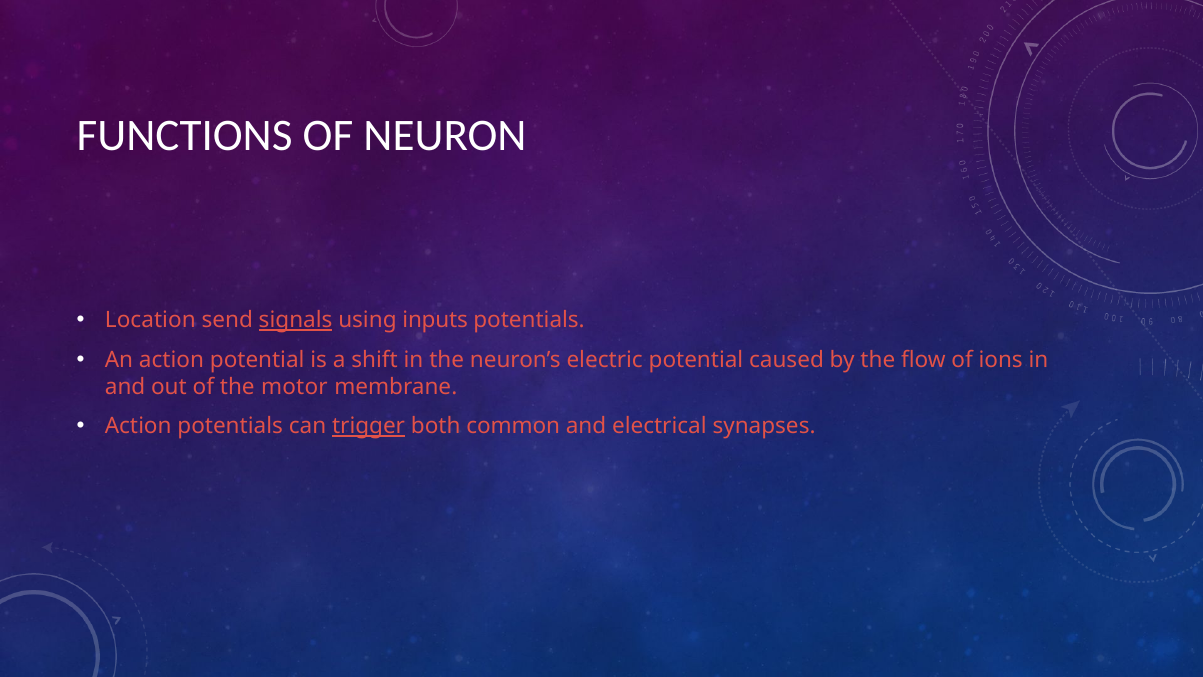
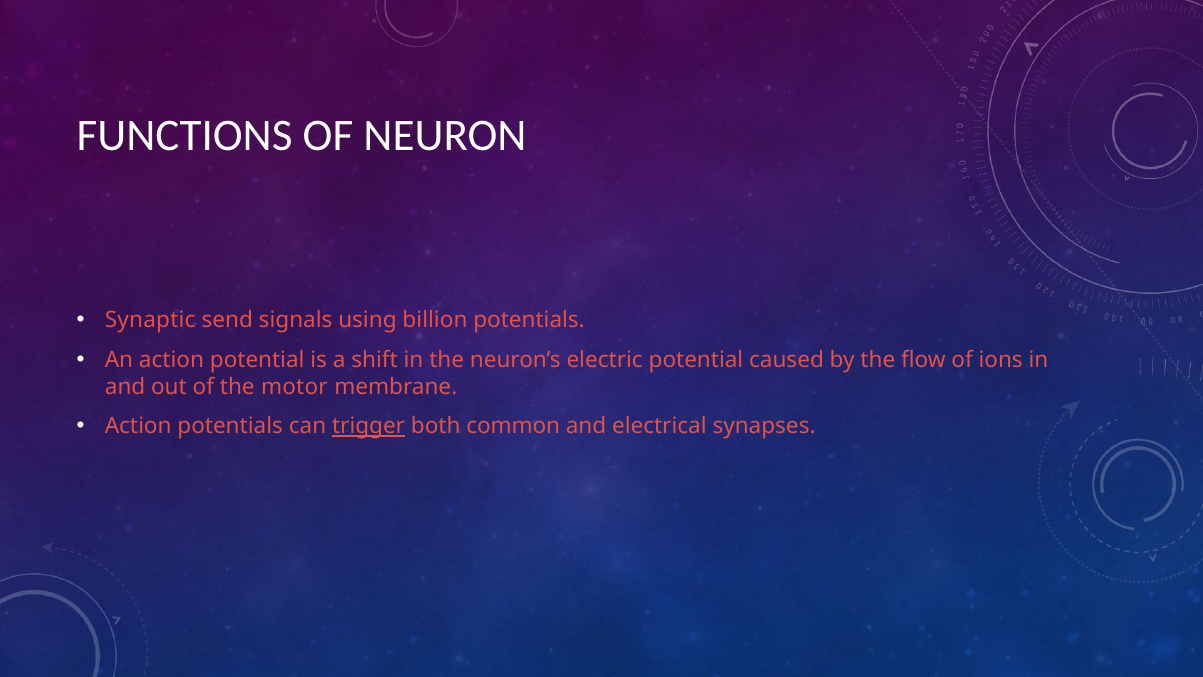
Location: Location -> Synaptic
signals underline: present -> none
inputs: inputs -> billion
